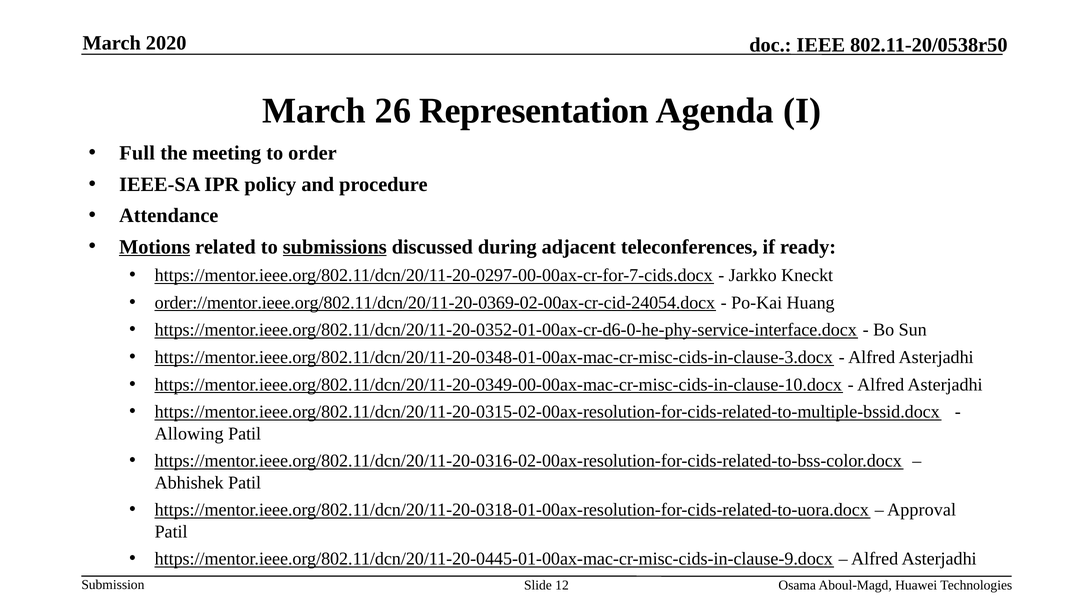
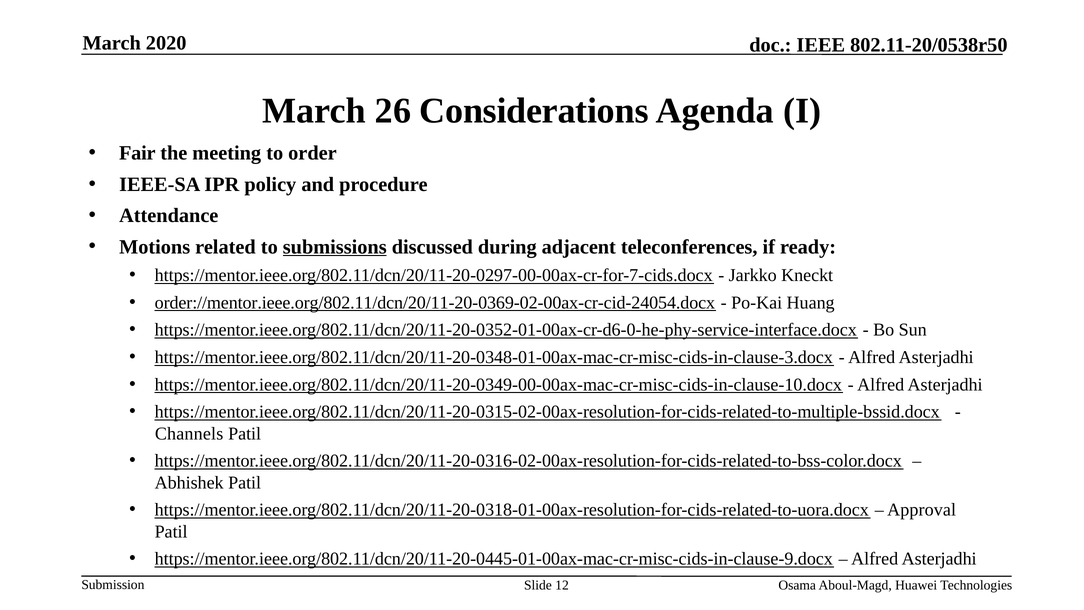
Representation: Representation -> Considerations
Full: Full -> Fair
Motions underline: present -> none
Allowing: Allowing -> Channels
